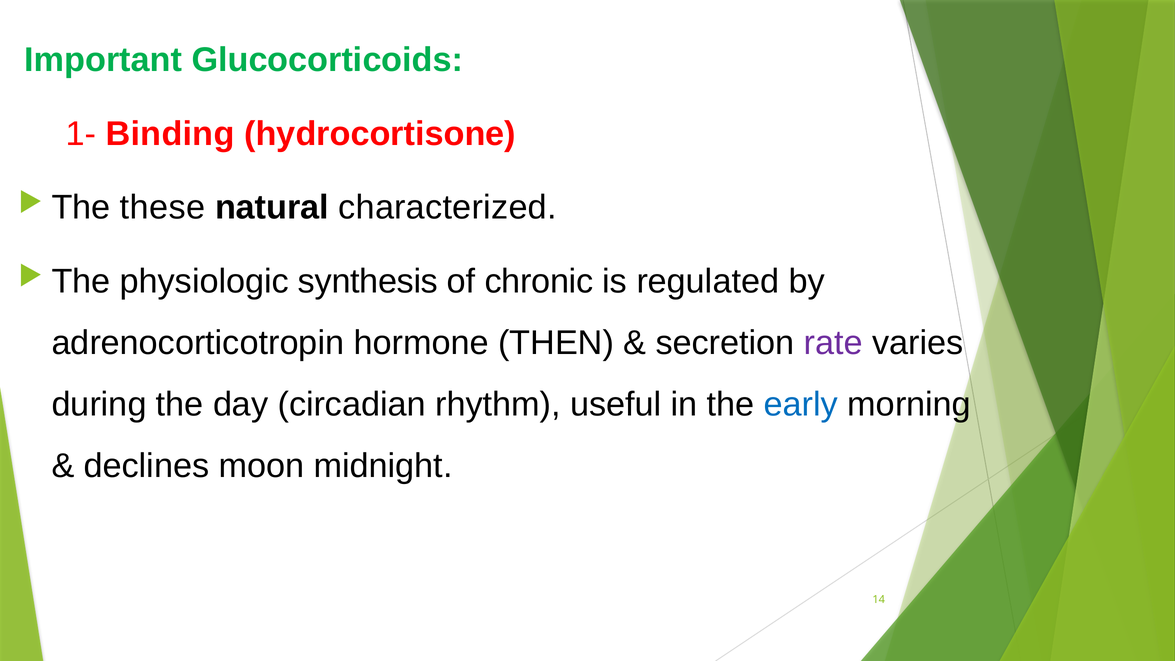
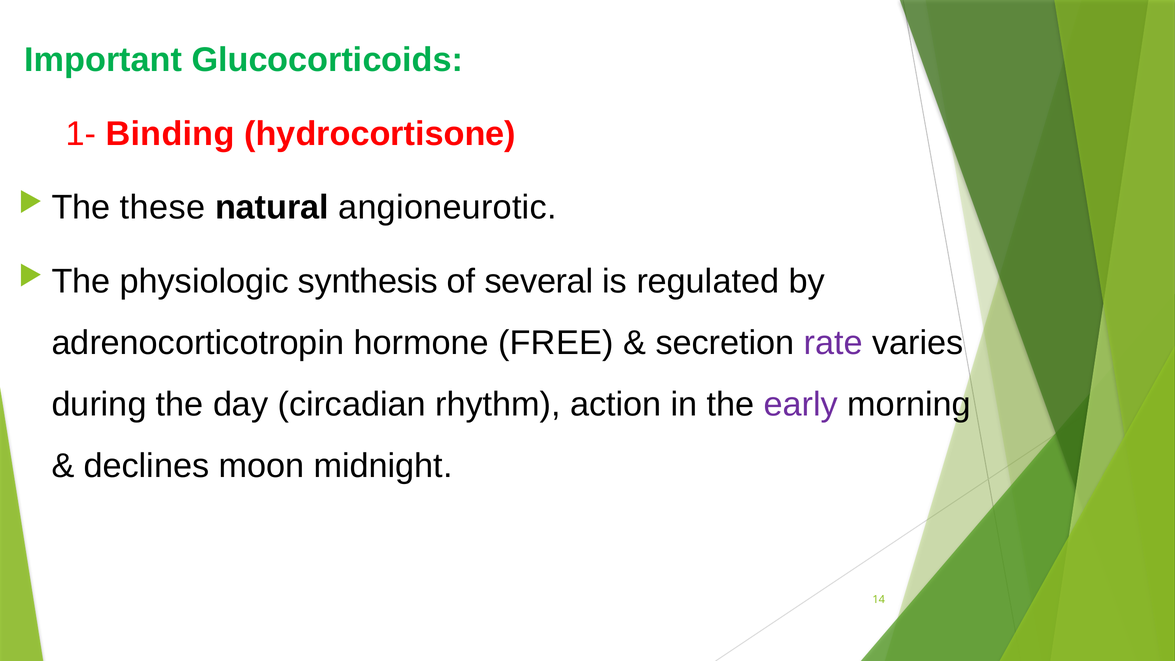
characterized: characterized -> angioneurotic
chronic: chronic -> several
THEN: THEN -> FREE
useful: useful -> action
early colour: blue -> purple
